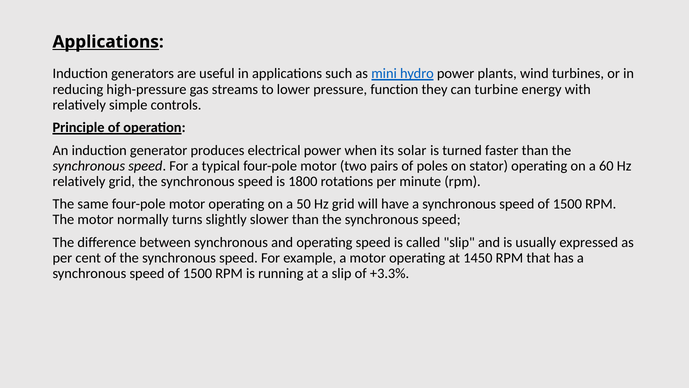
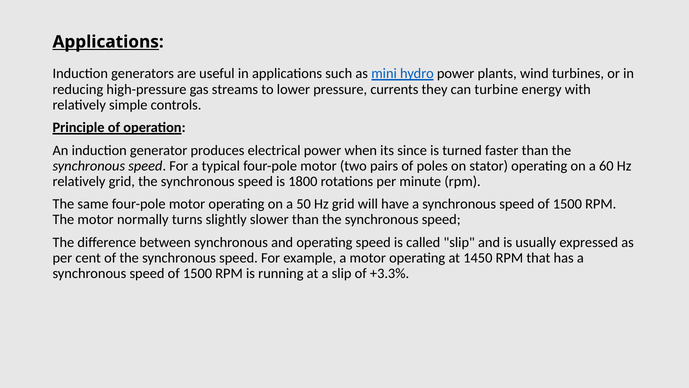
function: function -> currents
solar: solar -> since
